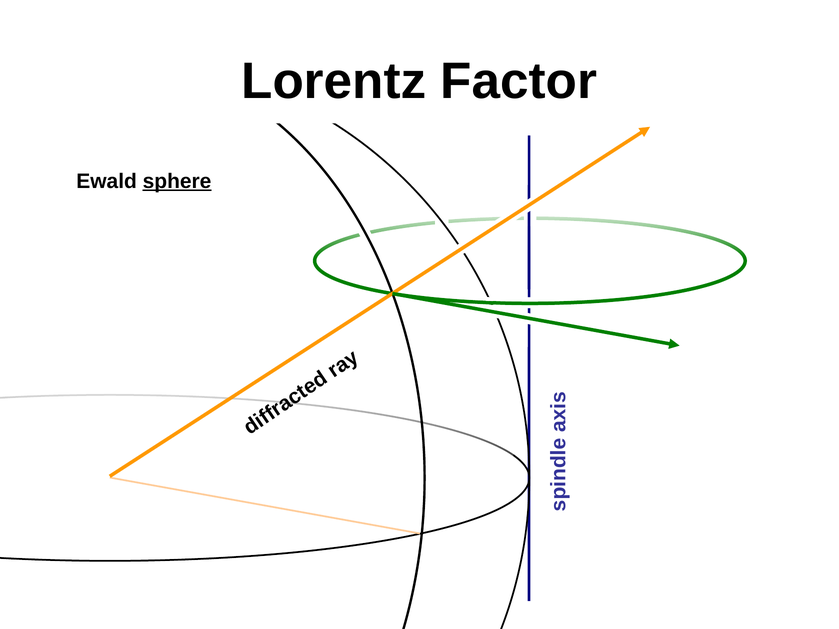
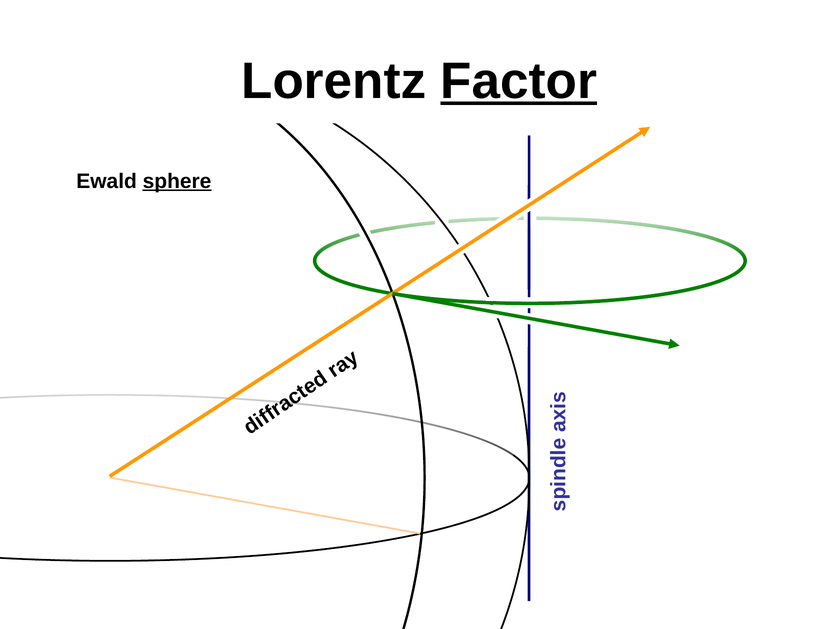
Factor underline: none -> present
